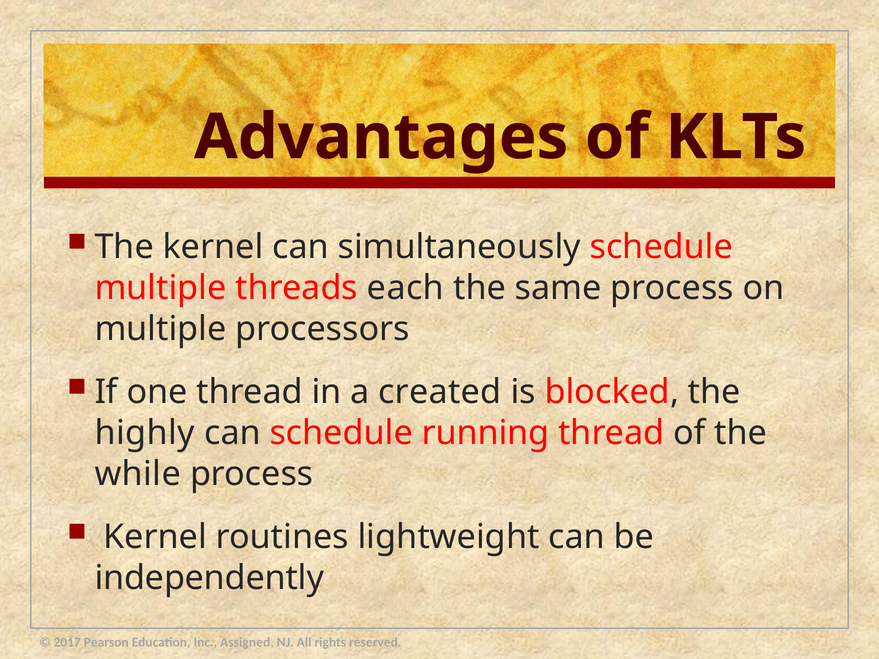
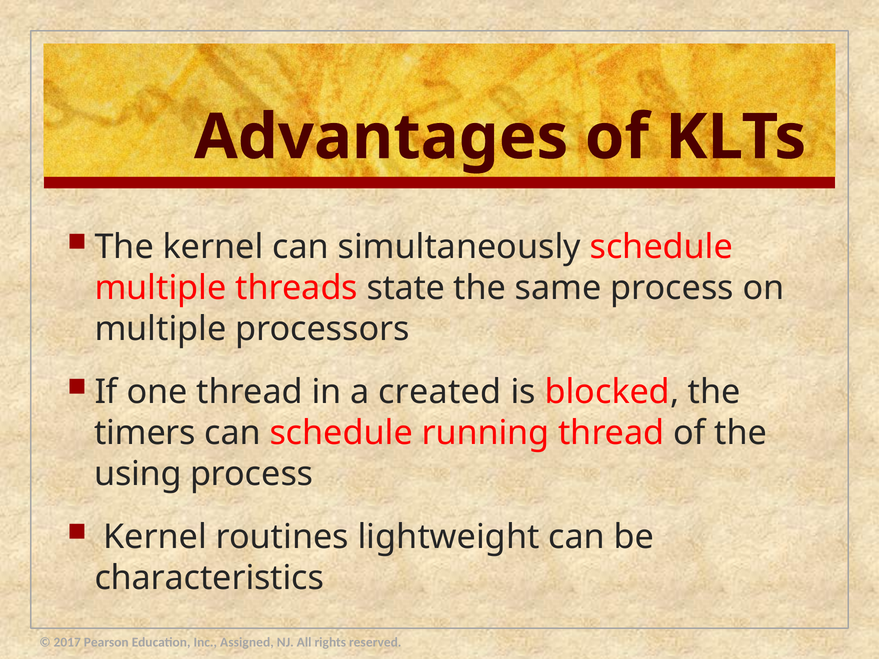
each: each -> state
highly: highly -> timers
while: while -> using
independently: independently -> characteristics
